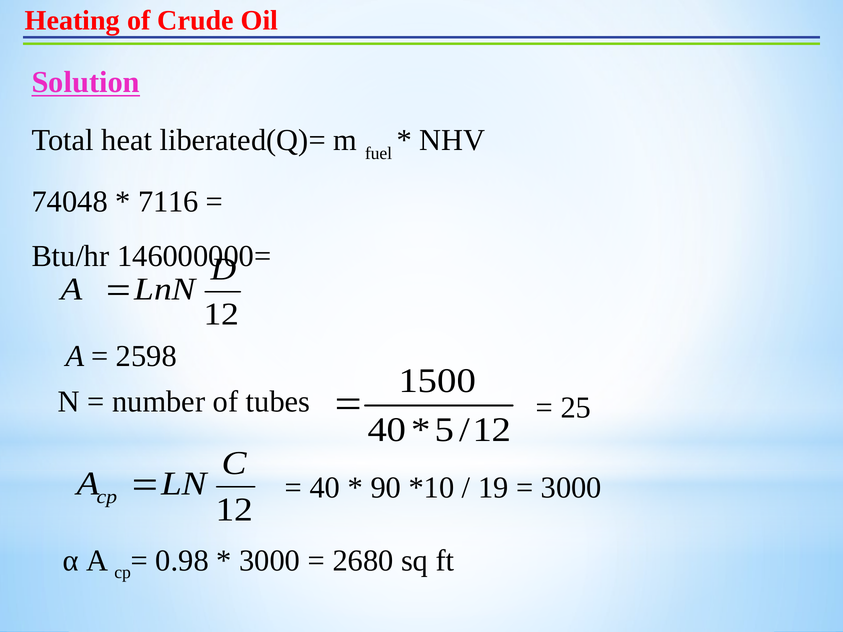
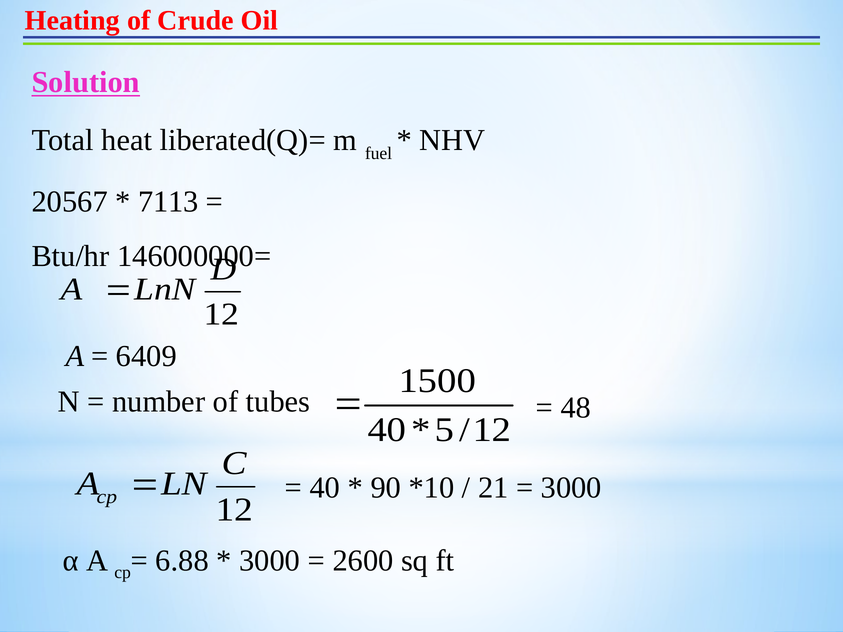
74048: 74048 -> 20567
7116: 7116 -> 7113
2598: 2598 -> 6409
25: 25 -> 48
19: 19 -> 21
0.98: 0.98 -> 6.88
2680: 2680 -> 2600
